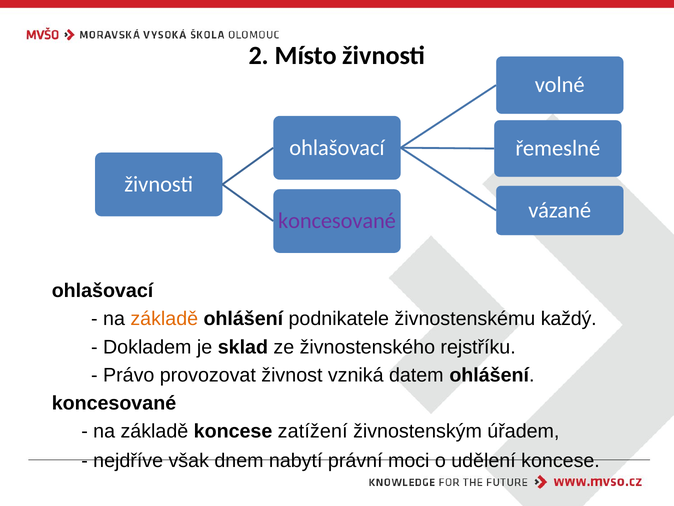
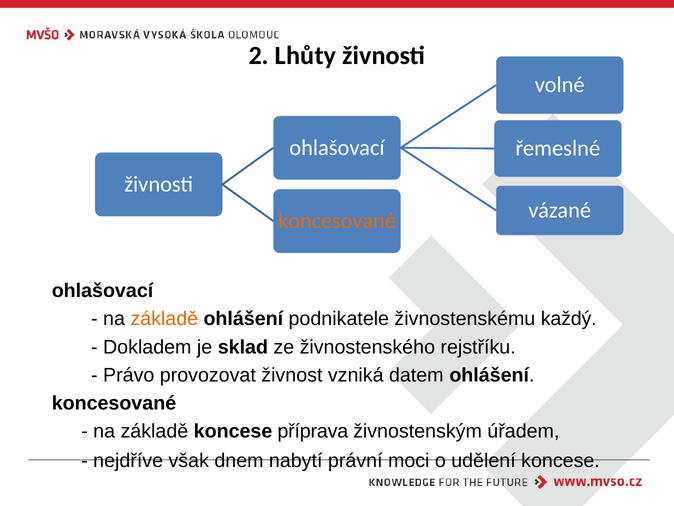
Místo: Místo -> Lhůty
koncesované at (337, 221) colour: purple -> orange
zatížení: zatížení -> příprava
